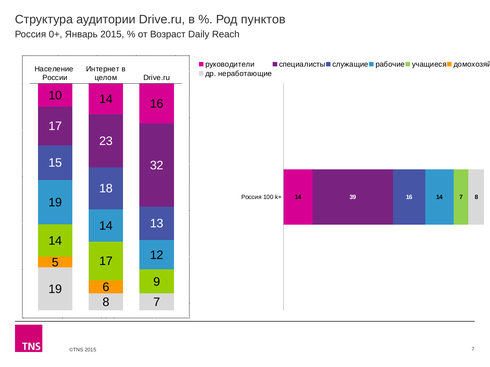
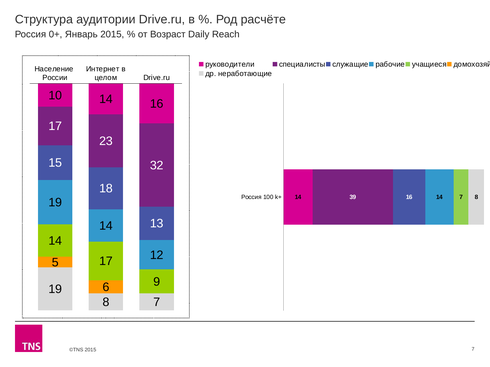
пунктов: пунктов -> расчёте
